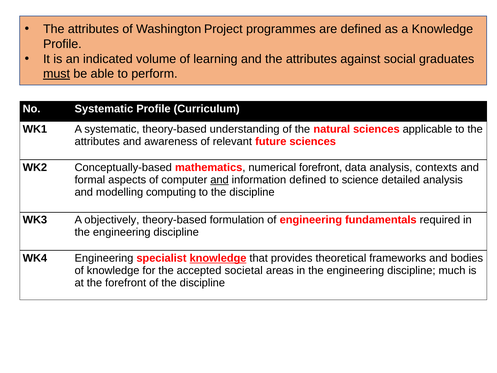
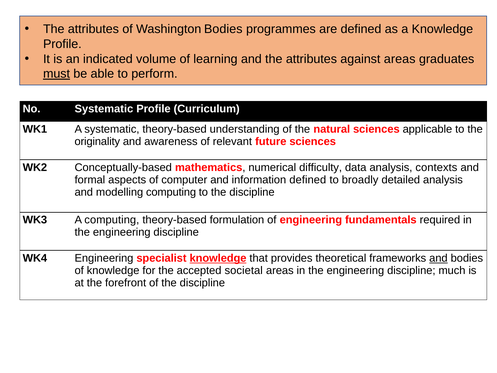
Washington Project: Project -> Bodies
against social: social -> areas
attributes at (97, 142): attributes -> originality
numerical forefront: forefront -> difficulty
and at (220, 180) underline: present -> none
science: science -> broadly
A objectively: objectively -> computing
and at (438, 258) underline: none -> present
